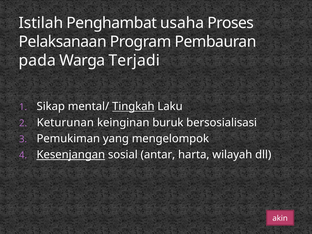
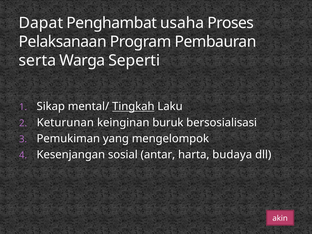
Istilah: Istilah -> Dapat
pada: pada -> serta
Terjadi: Terjadi -> Seperti
Kesenjangan underline: present -> none
wilayah: wilayah -> budaya
